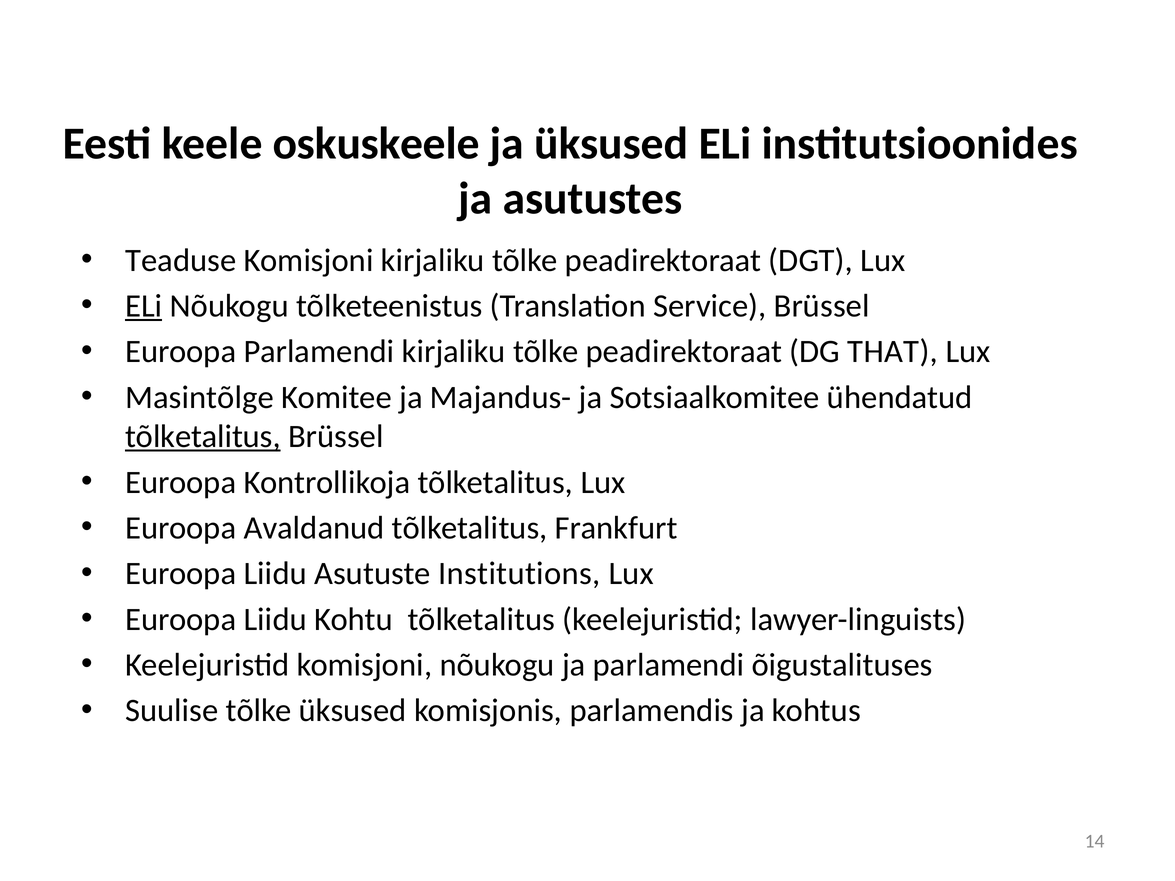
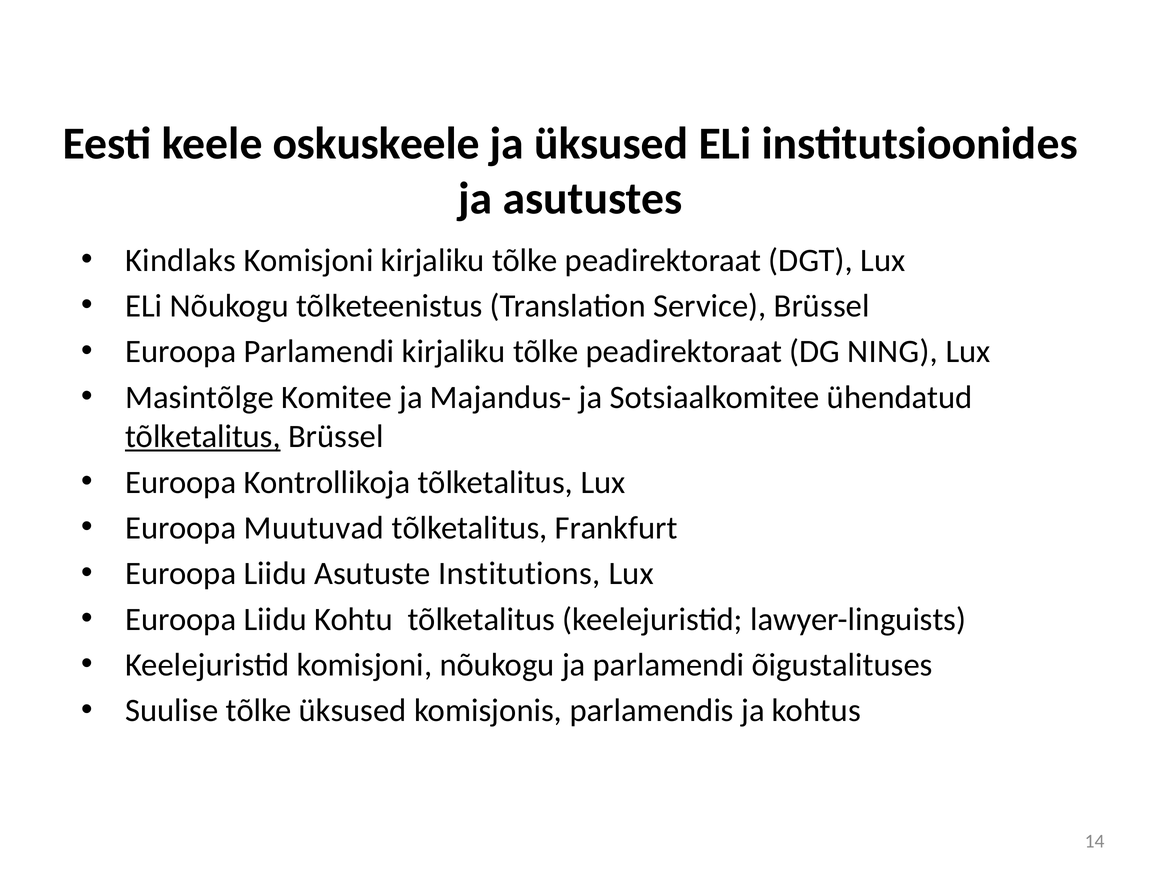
Teaduse: Teaduse -> Kindlaks
ELi at (144, 306) underline: present -> none
THAT: THAT -> NING
Avaldanud: Avaldanud -> Muutuvad
